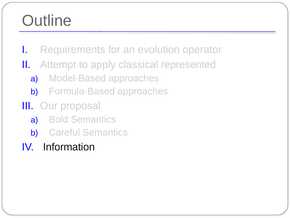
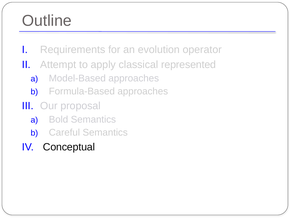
Information: Information -> Conceptual
